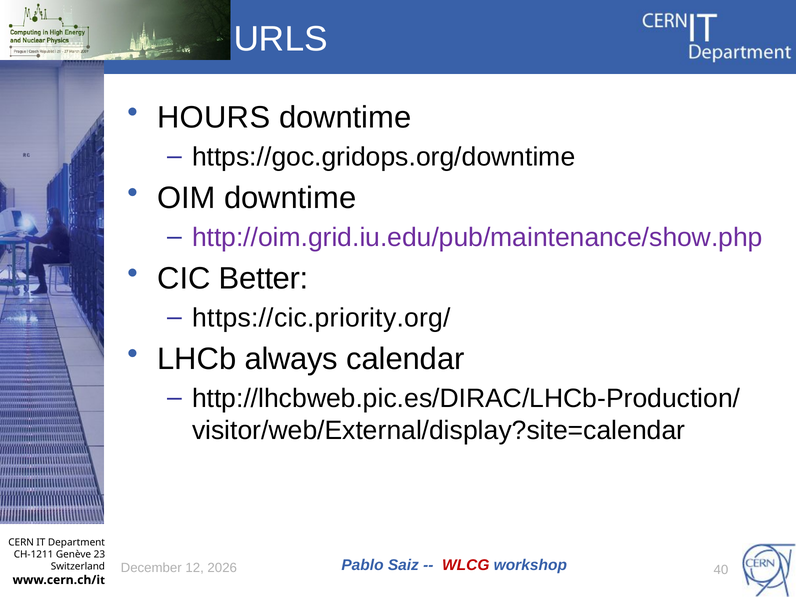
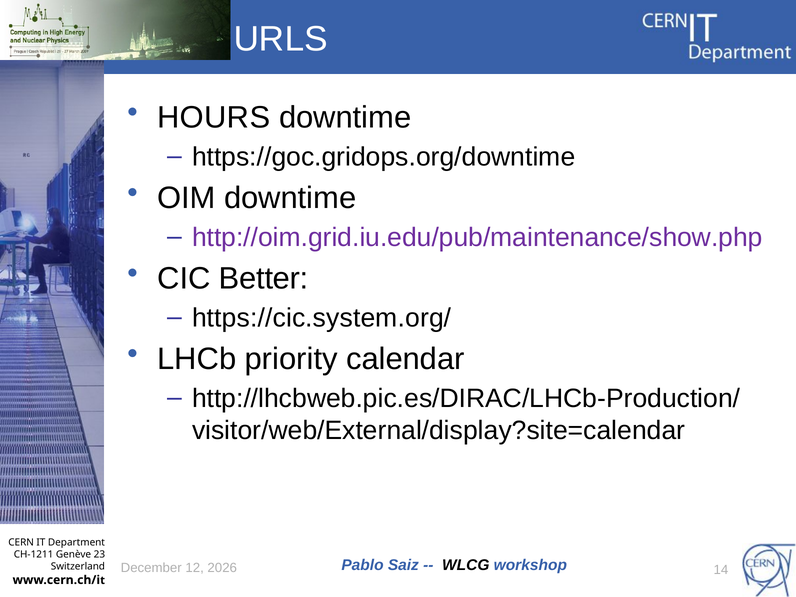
https://cic.priority.org/: https://cic.priority.org/ -> https://cic.system.org/
always: always -> priority
WLCG colour: red -> black
40: 40 -> 14
